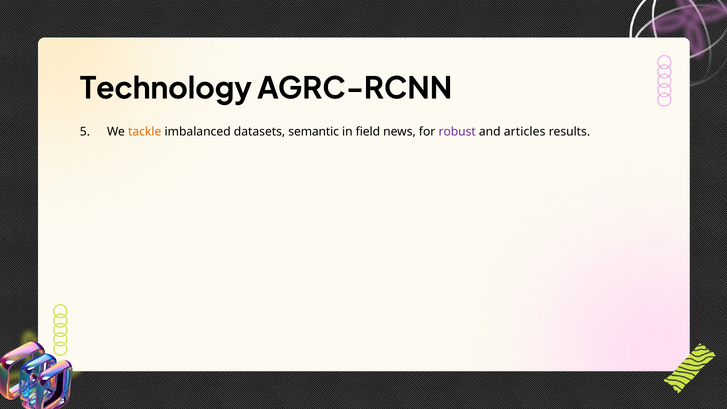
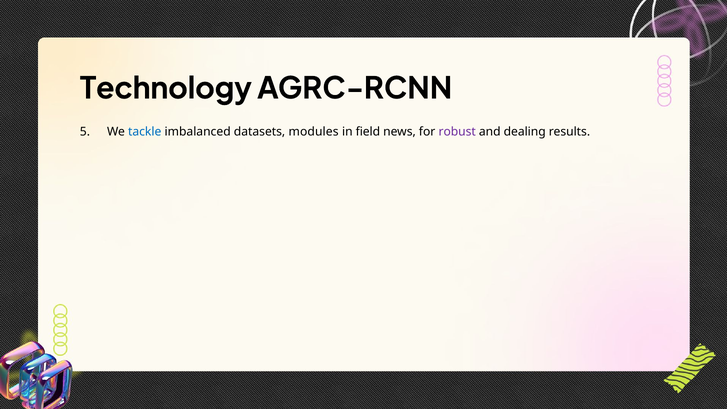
tackle colour: orange -> blue
semantic: semantic -> modules
articles: articles -> dealing
